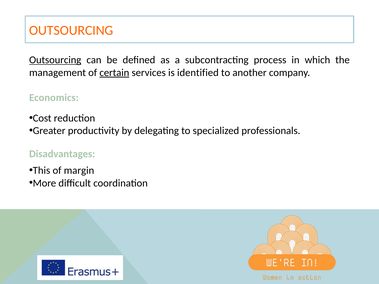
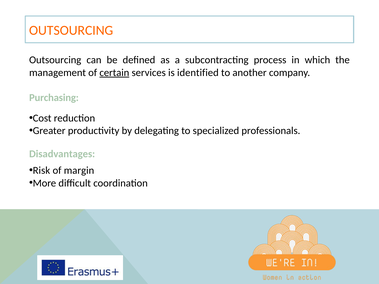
Outsourcing at (55, 60) underline: present -> none
Economics: Economics -> Purchasing
This: This -> Risk
